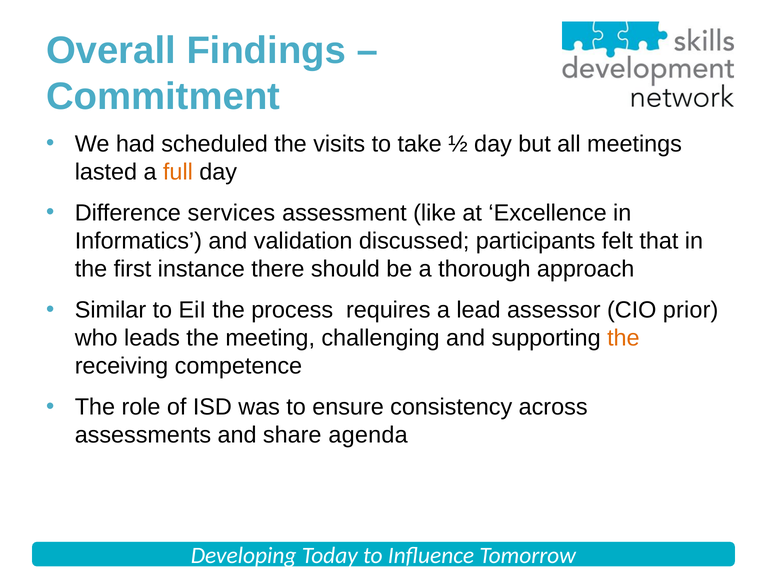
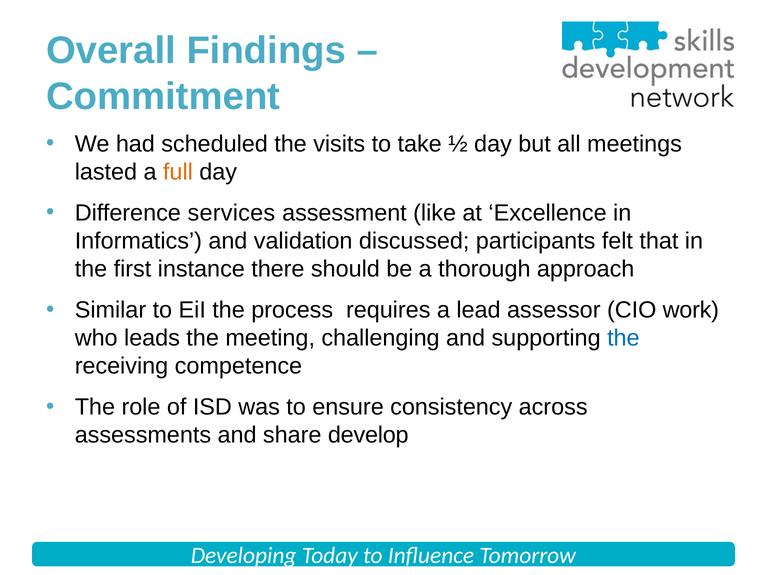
prior: prior -> work
the at (623, 338) colour: orange -> blue
agenda: agenda -> develop
